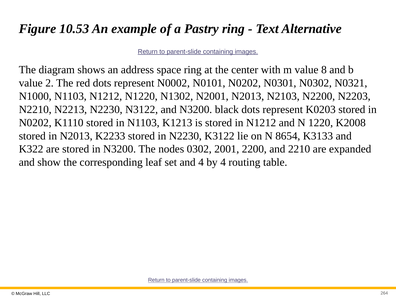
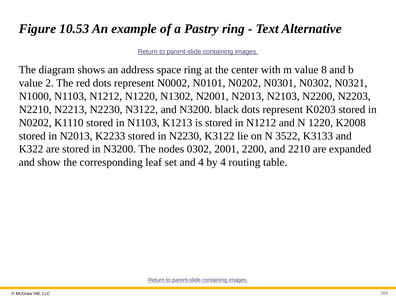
8654: 8654 -> 3522
